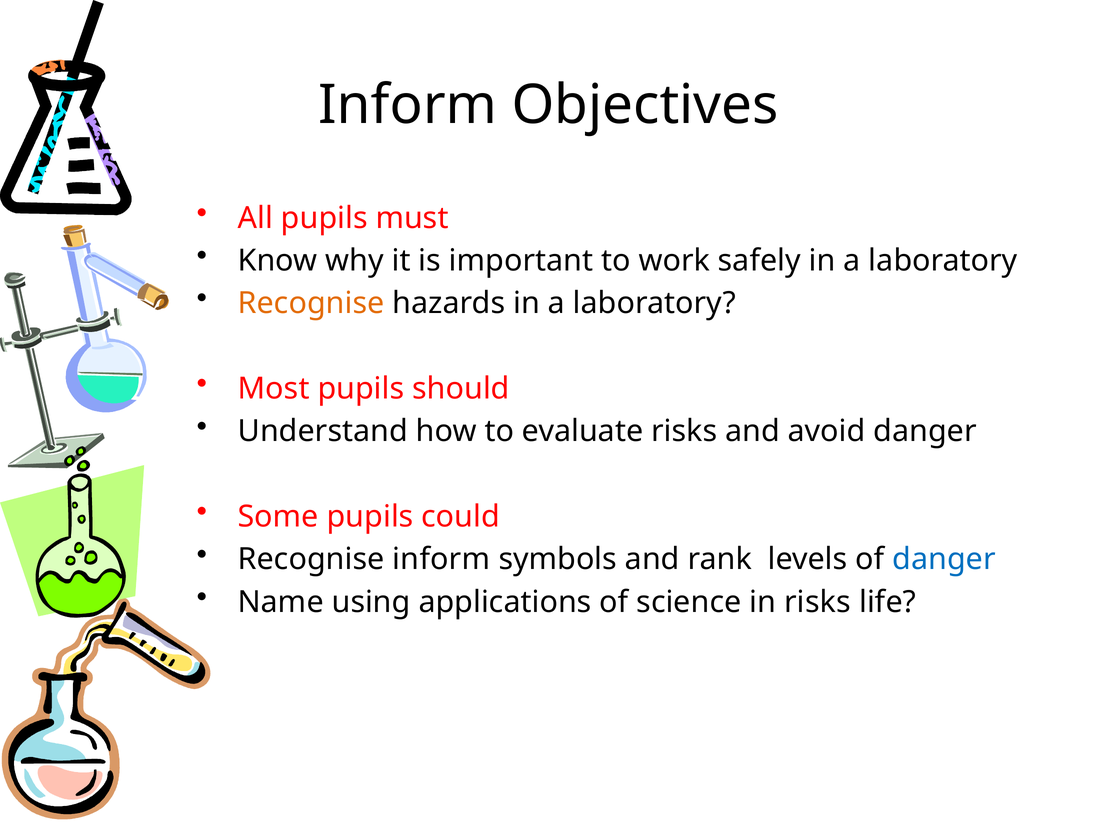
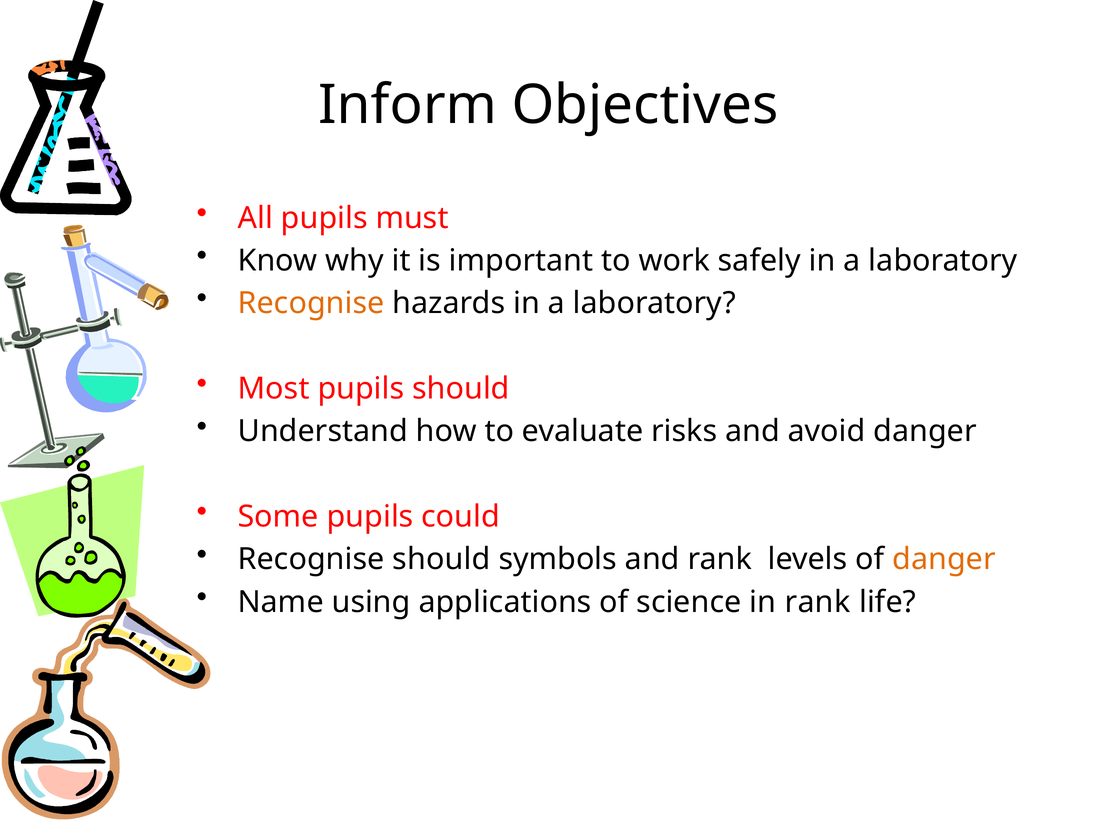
Recognise inform: inform -> should
danger at (944, 559) colour: blue -> orange
in risks: risks -> rank
